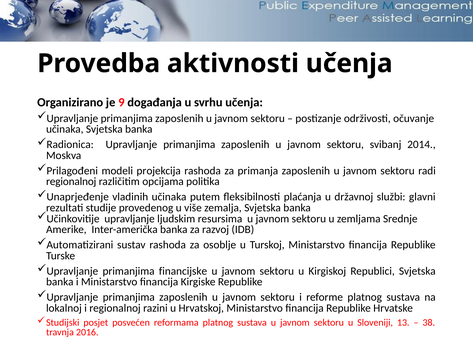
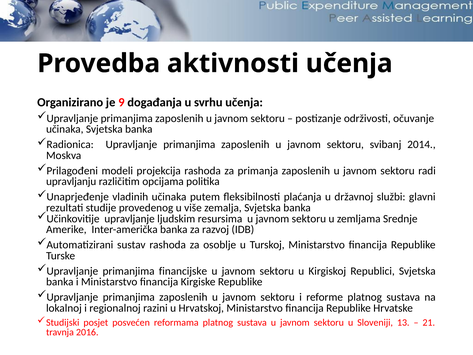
regionalnoj at (71, 182): regionalnoj -> upravljanju
38: 38 -> 21
